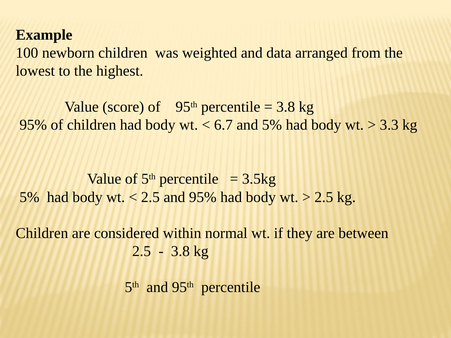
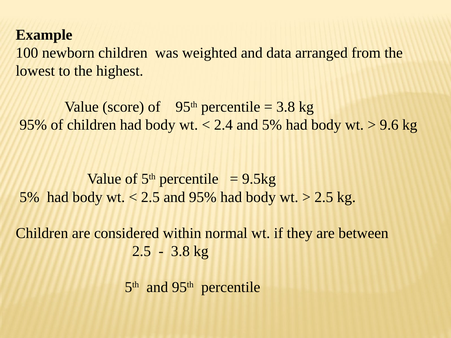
6.7: 6.7 -> 2.4
3.3: 3.3 -> 9.6
3.5kg: 3.5kg -> 9.5kg
